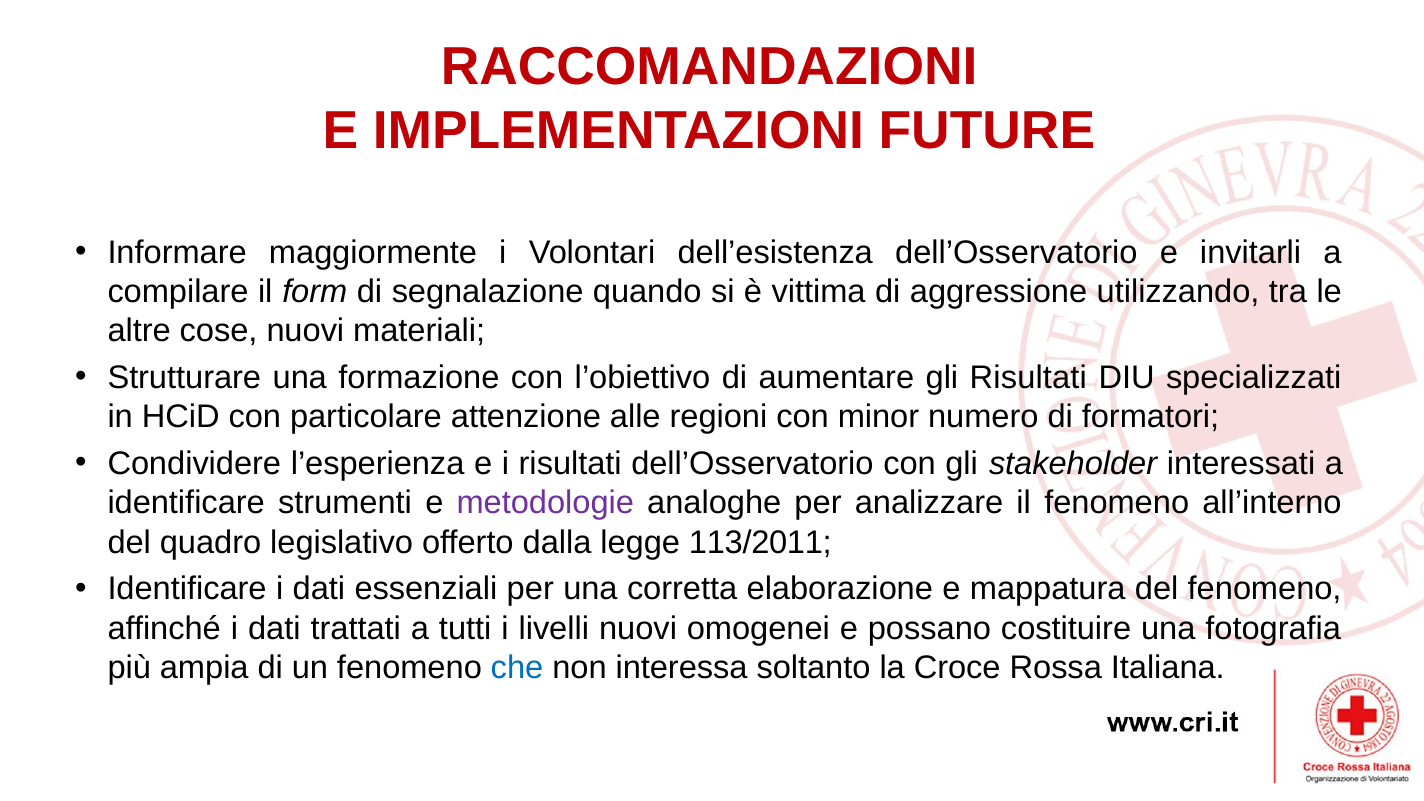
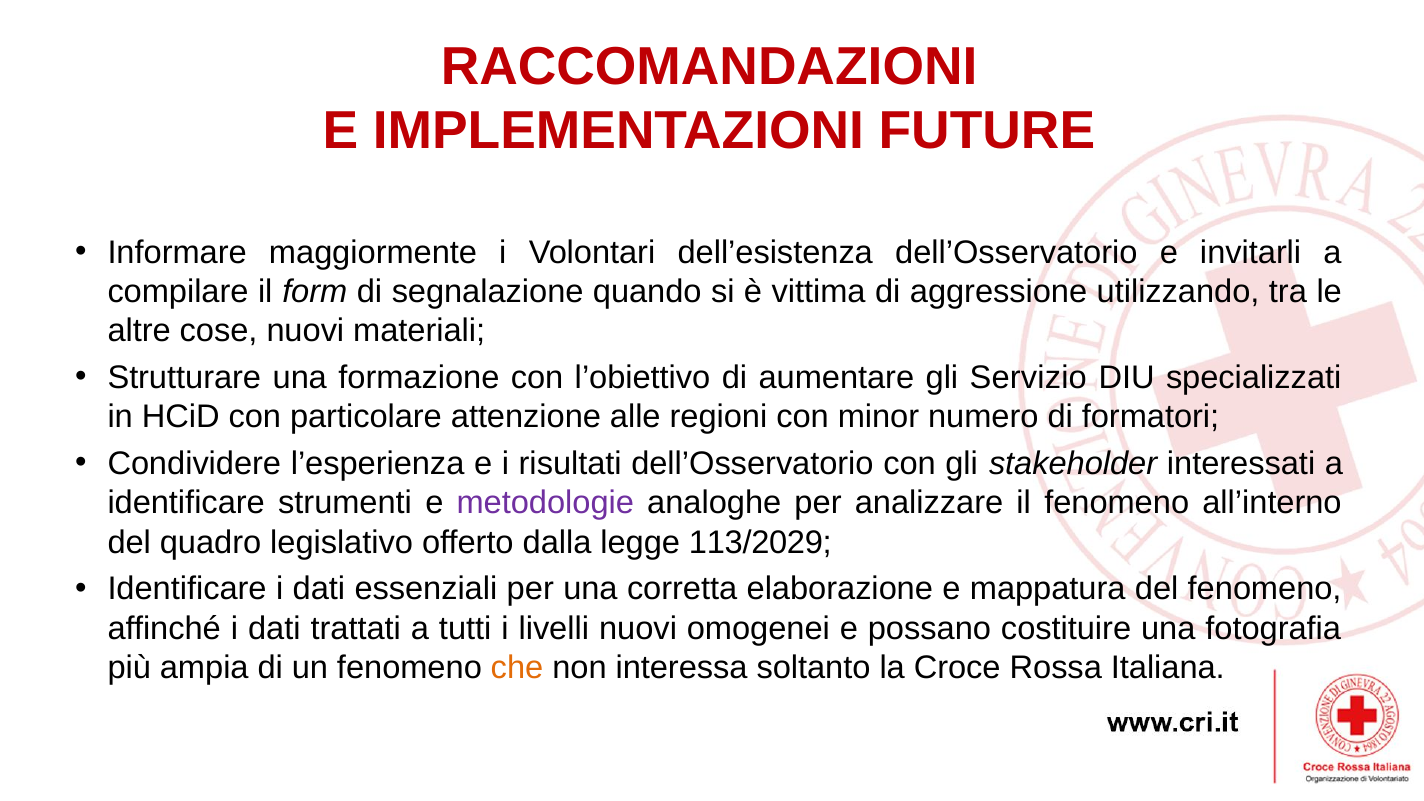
gli Risultati: Risultati -> Servizio
113/2011: 113/2011 -> 113/2029
che colour: blue -> orange
